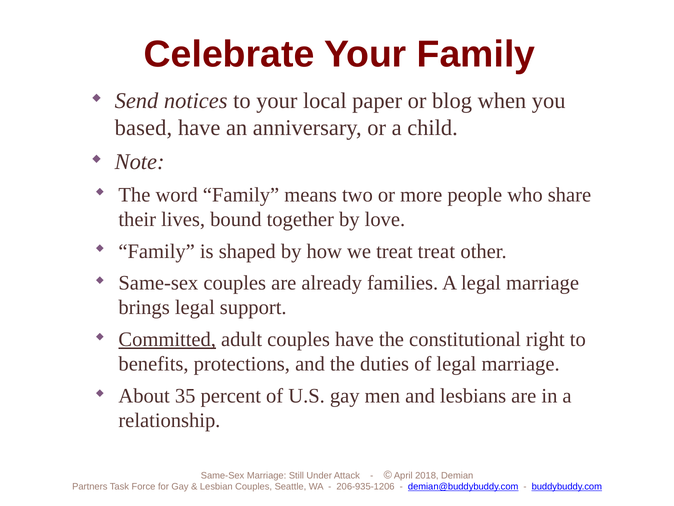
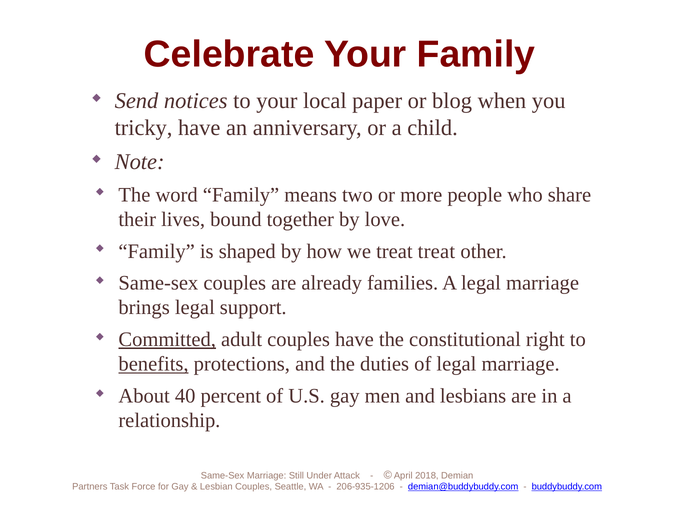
based: based -> tricky
benefits underline: none -> present
35: 35 -> 40
